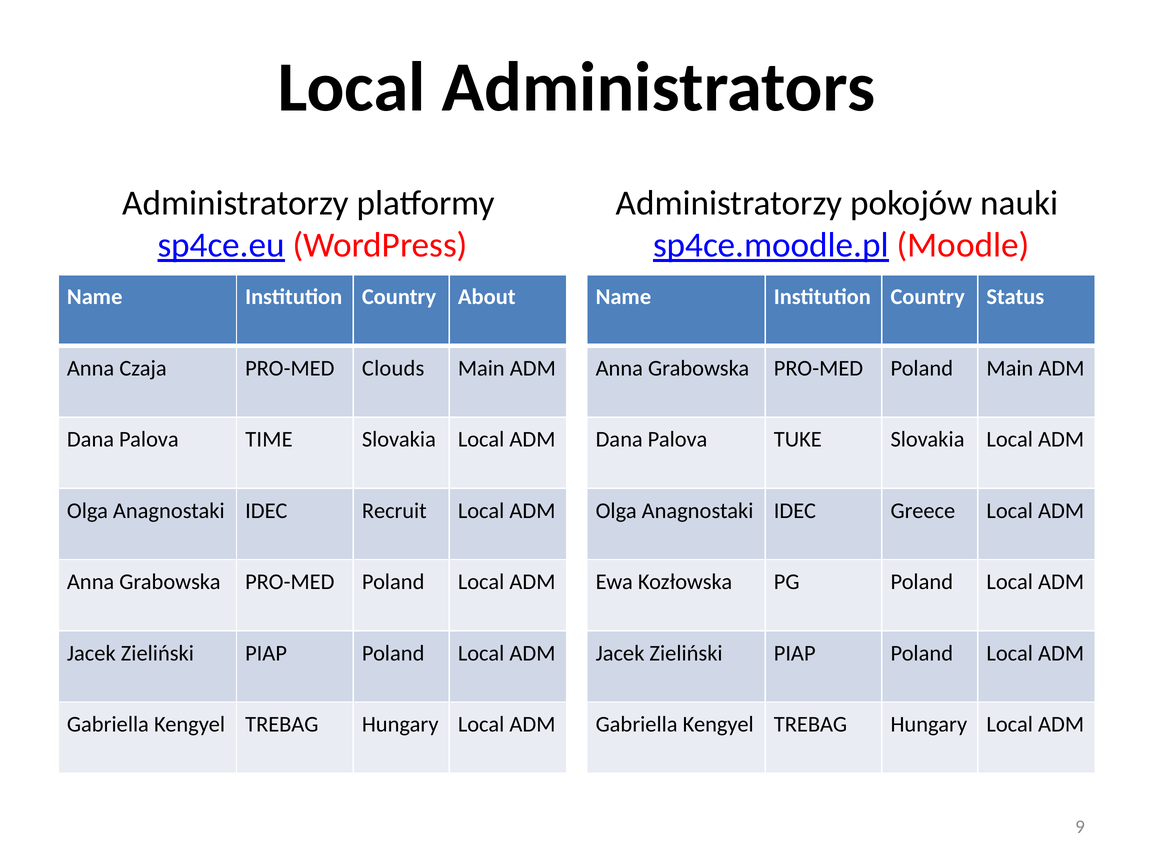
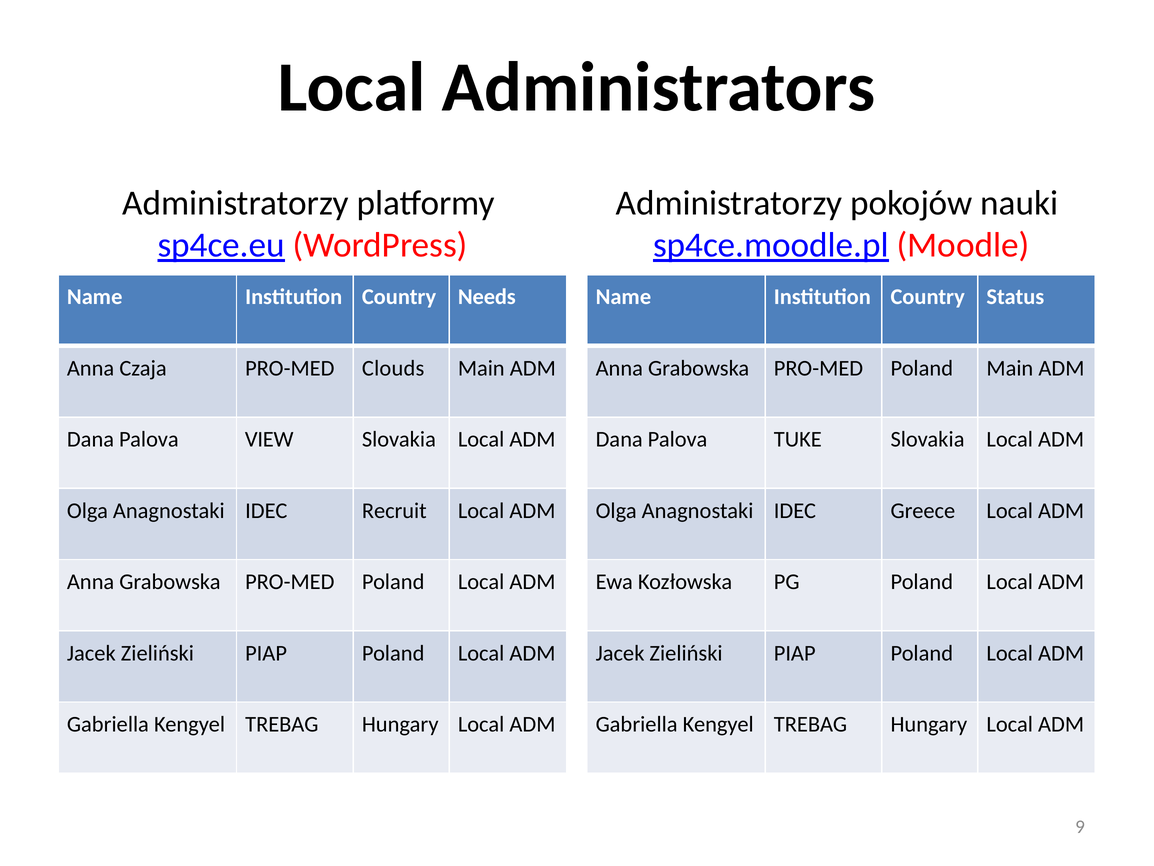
About: About -> Needs
TIME: TIME -> VIEW
